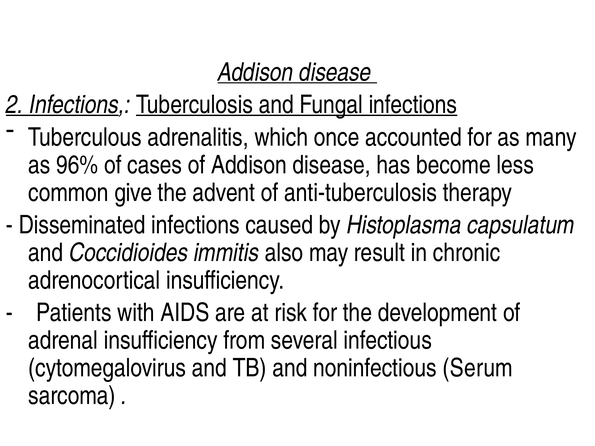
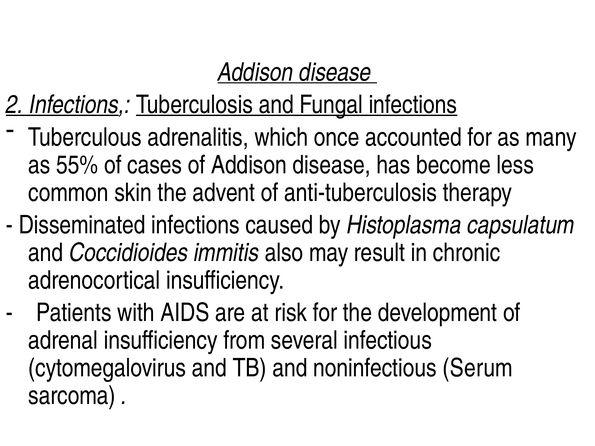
96%: 96% -> 55%
give: give -> skin
